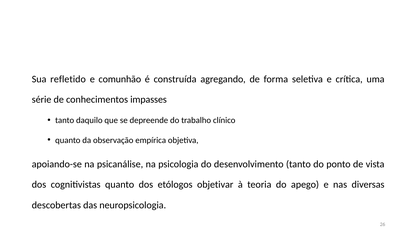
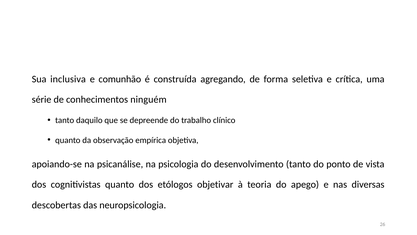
refletido: refletido -> inclusiva
impasses: impasses -> ninguém
